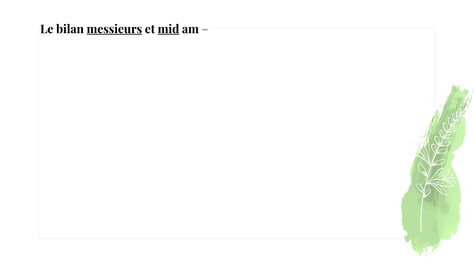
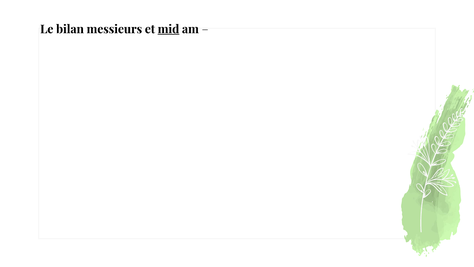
messieurs underline: present -> none
